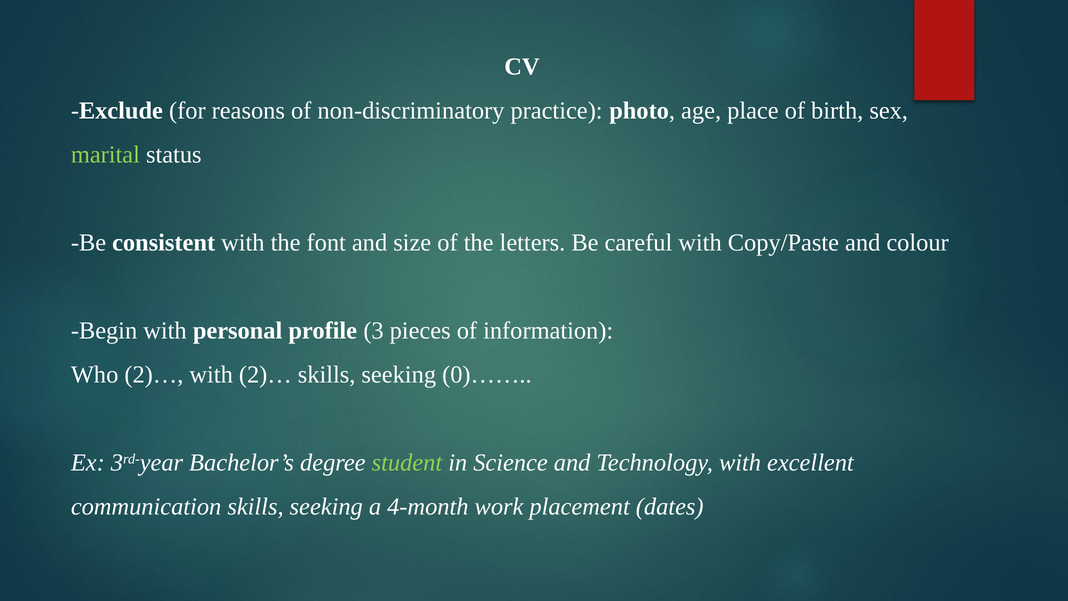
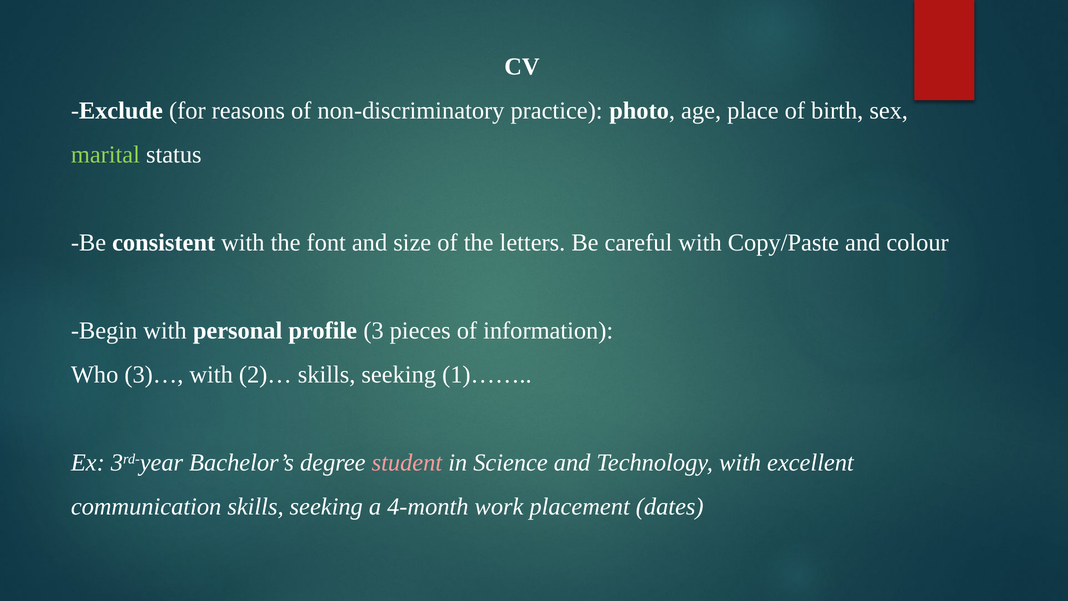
Who 2)…: 2)… -> 3)…
0)……: 0)…… -> 1)……
student colour: light green -> pink
